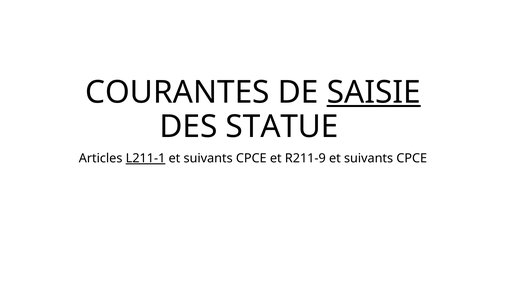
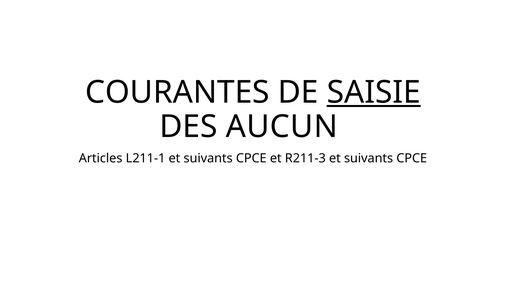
STATUE: STATUE -> AUCUN
L211-1 underline: present -> none
R211-9: R211-9 -> R211-3
